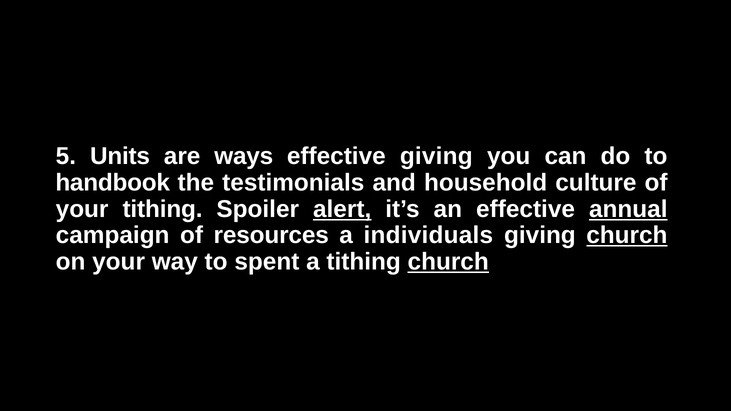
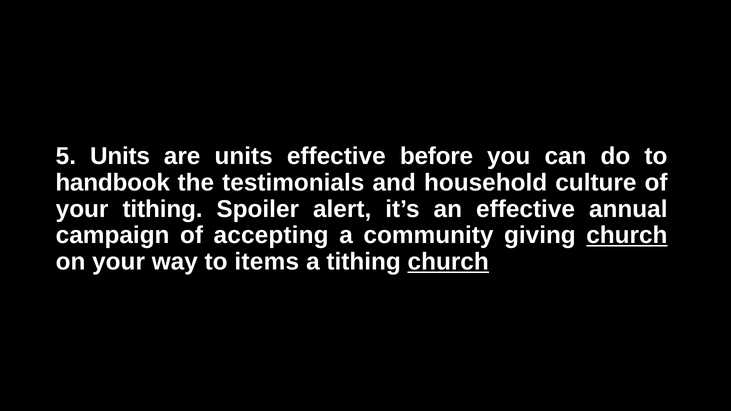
are ways: ways -> units
effective giving: giving -> before
alert underline: present -> none
annual underline: present -> none
resources: resources -> accepting
individuals: individuals -> community
spent: spent -> items
